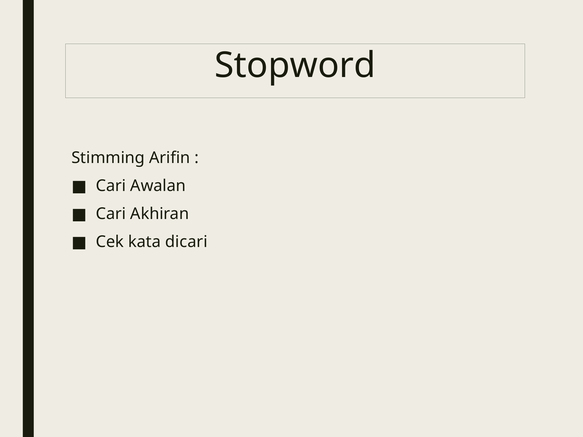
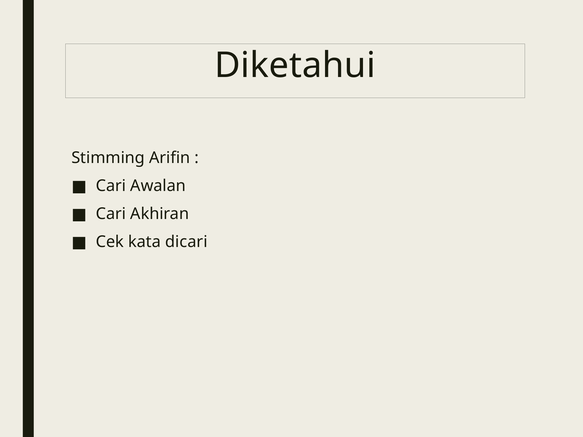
Stopword: Stopword -> Diketahui
